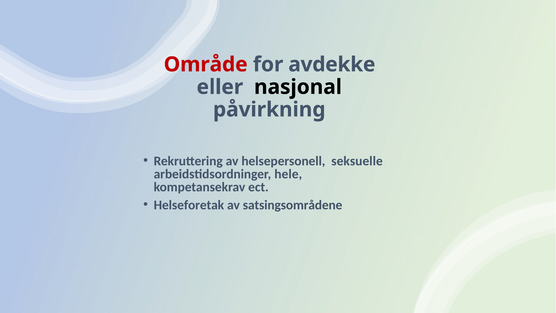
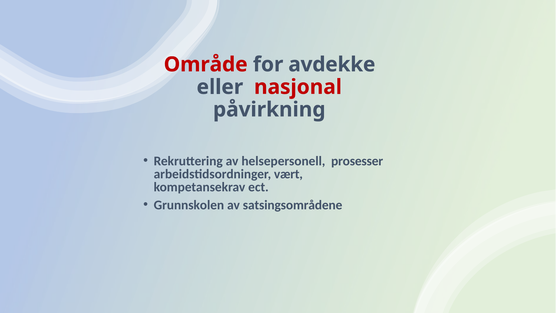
nasjonal colour: black -> red
seksuelle: seksuelle -> prosesser
hele: hele -> vært
Helseforetak: Helseforetak -> Grunnskolen
